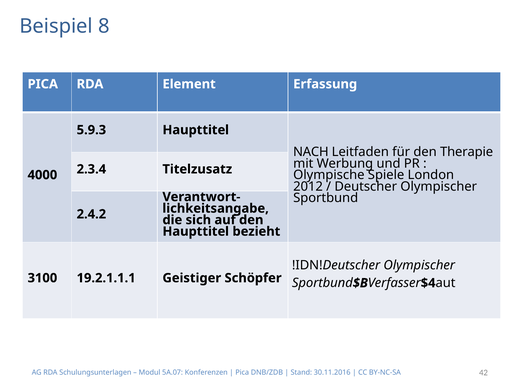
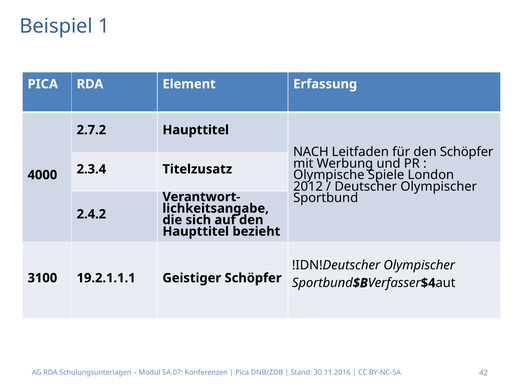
8: 8 -> 1
5.9.3: 5.9.3 -> 2.7.2
den Therapie: Therapie -> Schöpfer
